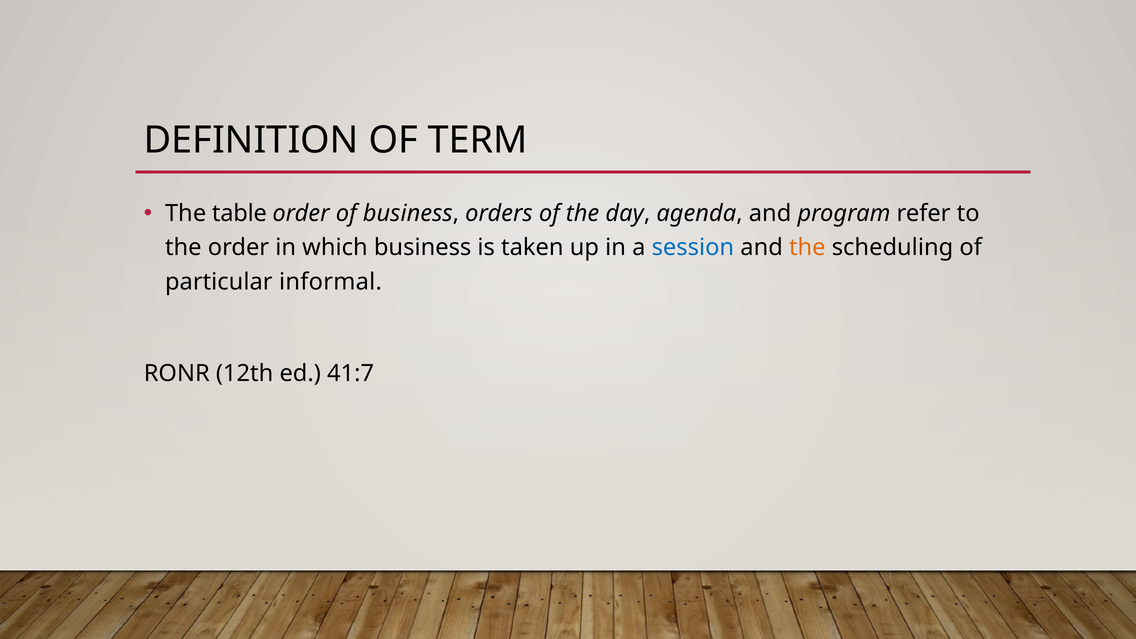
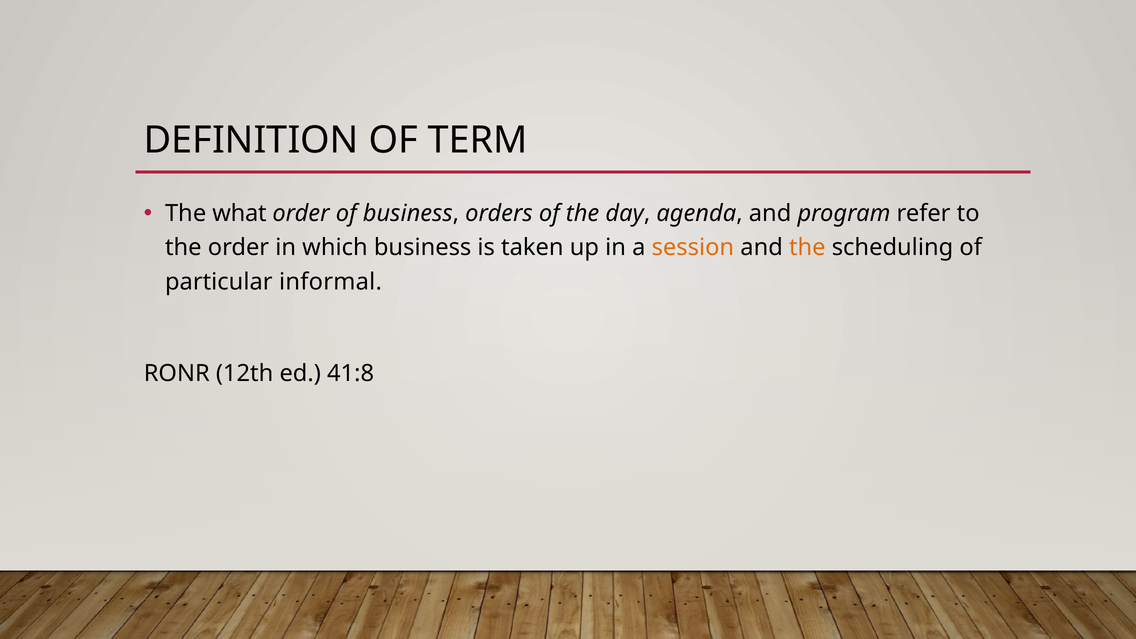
table: table -> what
session colour: blue -> orange
41:7: 41:7 -> 41:8
